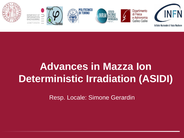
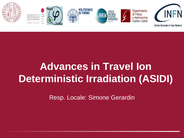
Mazza: Mazza -> Travel
